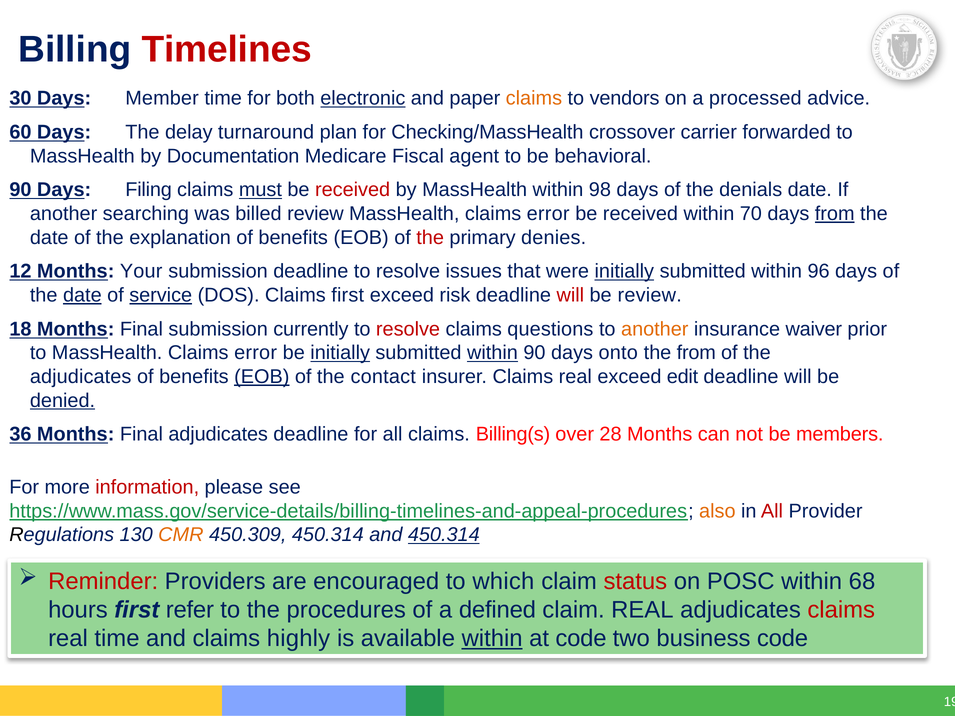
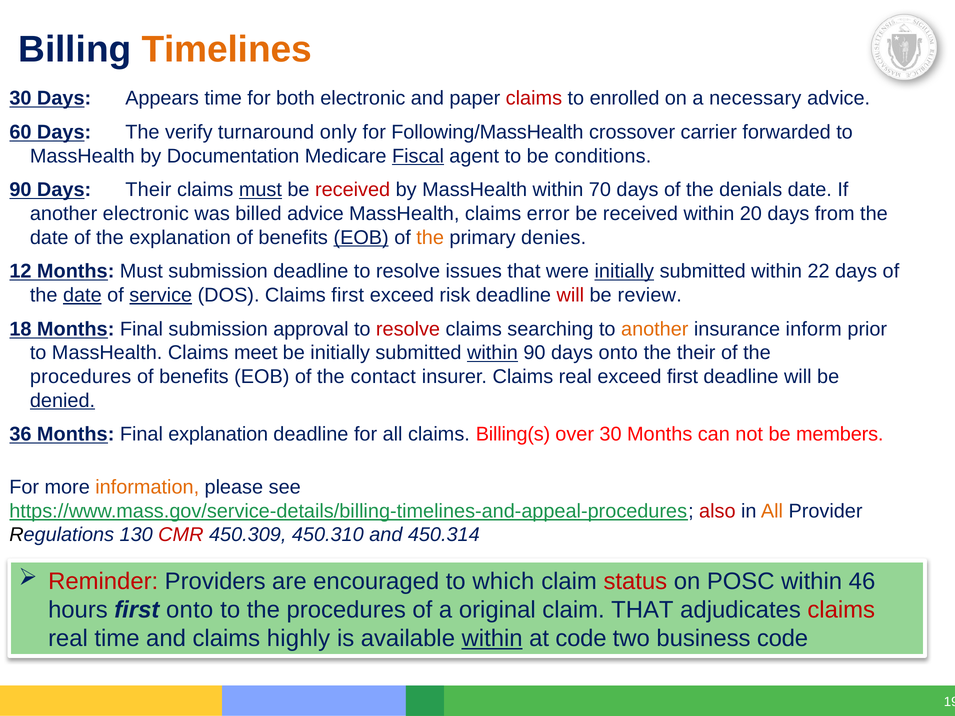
Timelines colour: red -> orange
Member: Member -> Appears
electronic at (363, 98) underline: present -> none
claims at (534, 98) colour: orange -> red
vendors: vendors -> enrolled
processed: processed -> necessary
delay: delay -> verify
plan: plan -> only
Checking/MassHealth: Checking/MassHealth -> Following/MassHealth
Fiscal underline: none -> present
behavioral: behavioral -> conditions
Days Filing: Filing -> Their
98: 98 -> 70
another searching: searching -> electronic
billed review: review -> advice
70: 70 -> 20
from at (835, 214) underline: present -> none
EOB at (361, 238) underline: none -> present
the at (430, 238) colour: red -> orange
Months Your: Your -> Must
96: 96 -> 22
currently: currently -> approval
questions: questions -> searching
waiver: waiver -> inform
to MassHealth Claims error: error -> meet
initially at (340, 353) underline: present -> none
the from: from -> their
adjudicates at (81, 377): adjudicates -> procedures
EOB at (262, 377) underline: present -> none
exceed edit: edit -> first
Final adjudicates: adjudicates -> explanation
over 28: 28 -> 30
information colour: red -> orange
also colour: orange -> red
All at (772, 511) colour: red -> orange
CMR colour: orange -> red
450.309 450.314: 450.314 -> 450.310
450.314 at (444, 535) underline: present -> none
68: 68 -> 46
first refer: refer -> onto
defined: defined -> original
claim REAL: REAL -> THAT
